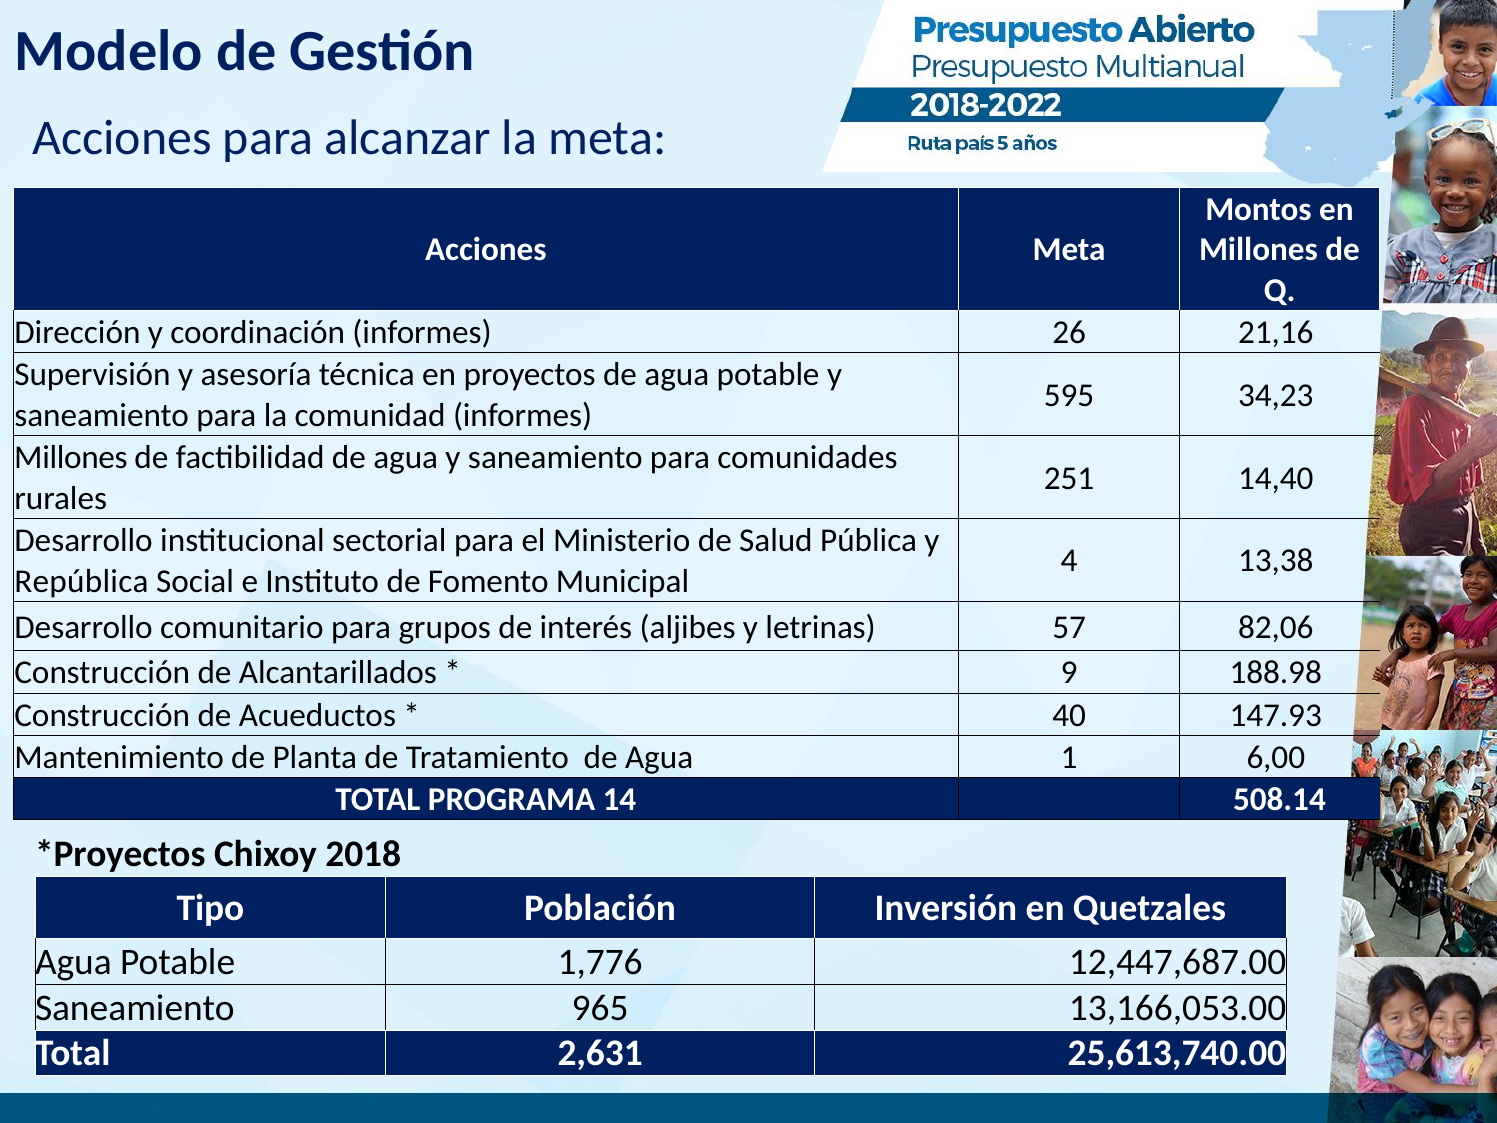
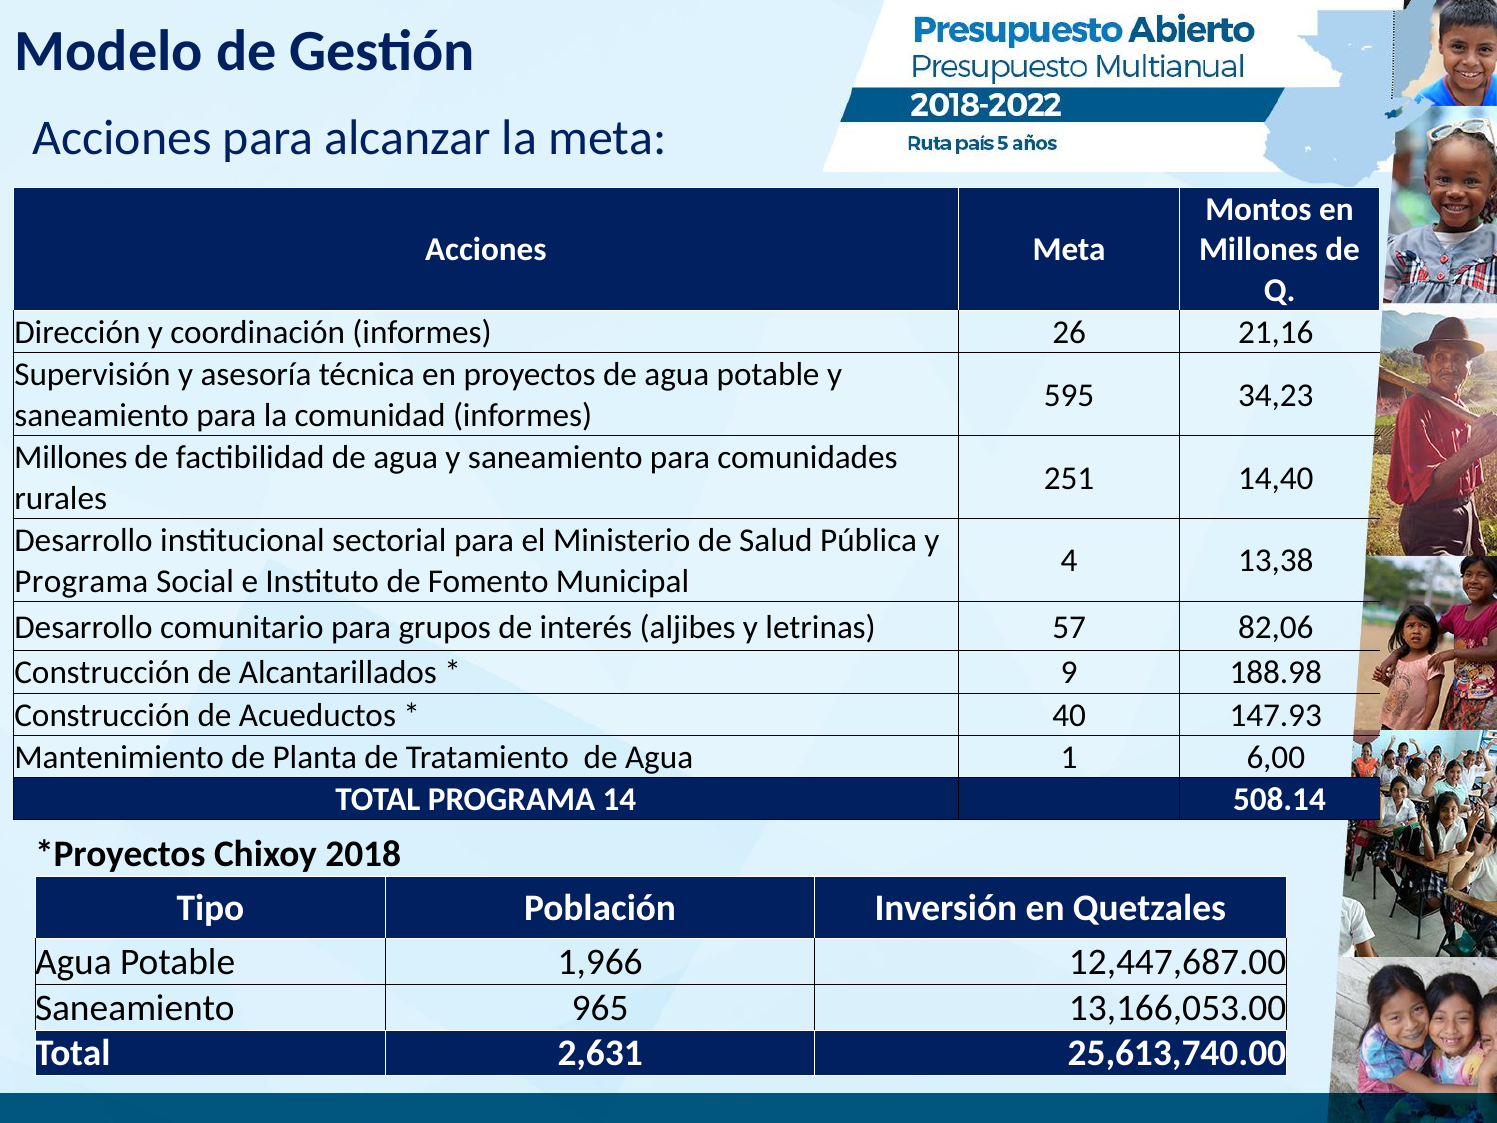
República at (81, 581): República -> Programa
1,776: 1,776 -> 1,966
